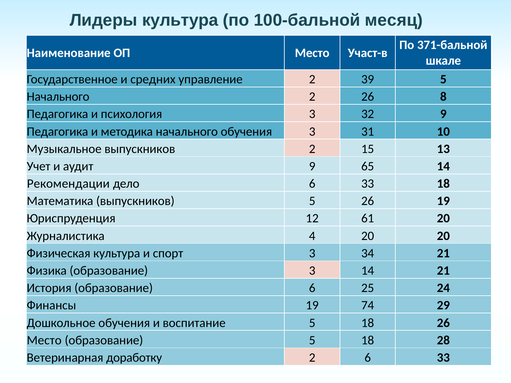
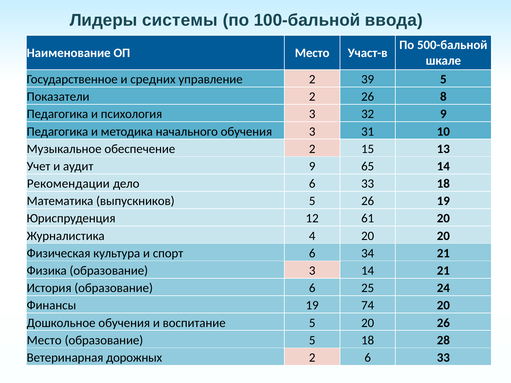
Лидеры культура: культура -> системы
месяц: месяц -> ввода
371-бальной: 371-бальной -> 500-бальной
Начального at (58, 97): Начального -> Показатели
Музыкальное выпускников: выпускников -> обеспечение
спорт 3: 3 -> 6
74 29: 29 -> 20
воспитание 5 18: 18 -> 20
доработку: доработку -> дорожных
